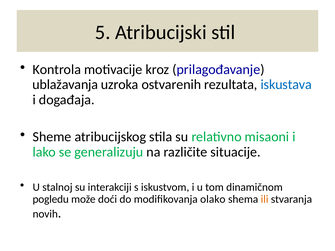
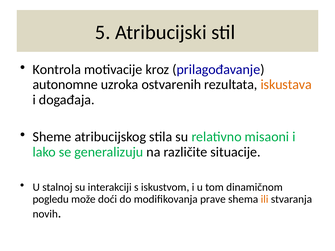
ublažavanja: ublažavanja -> autonomne
iskustava colour: blue -> orange
olako: olako -> prave
